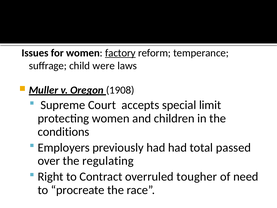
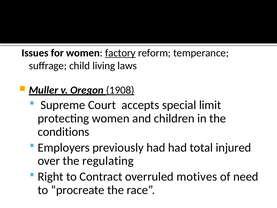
were: were -> living
1908 underline: none -> present
passed: passed -> injured
tougher: tougher -> motives
